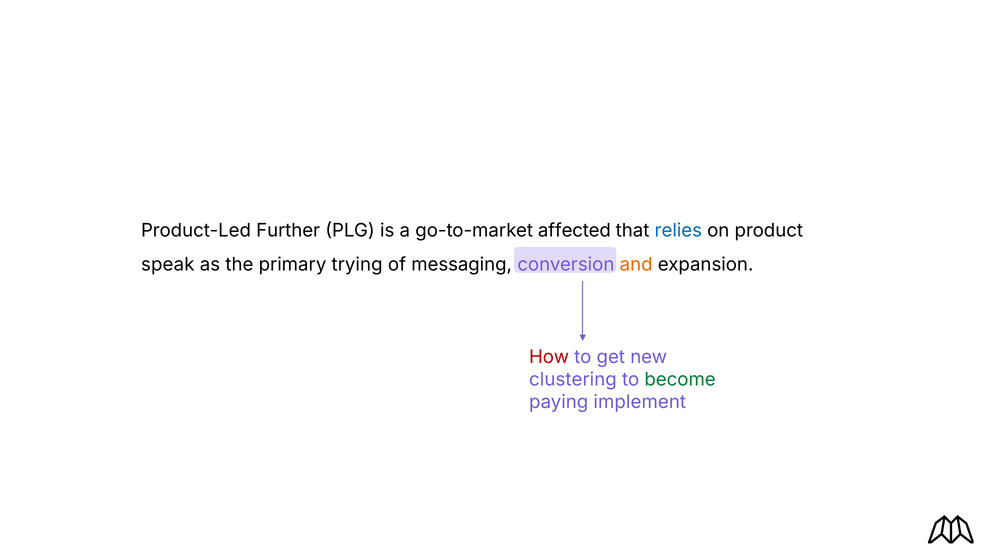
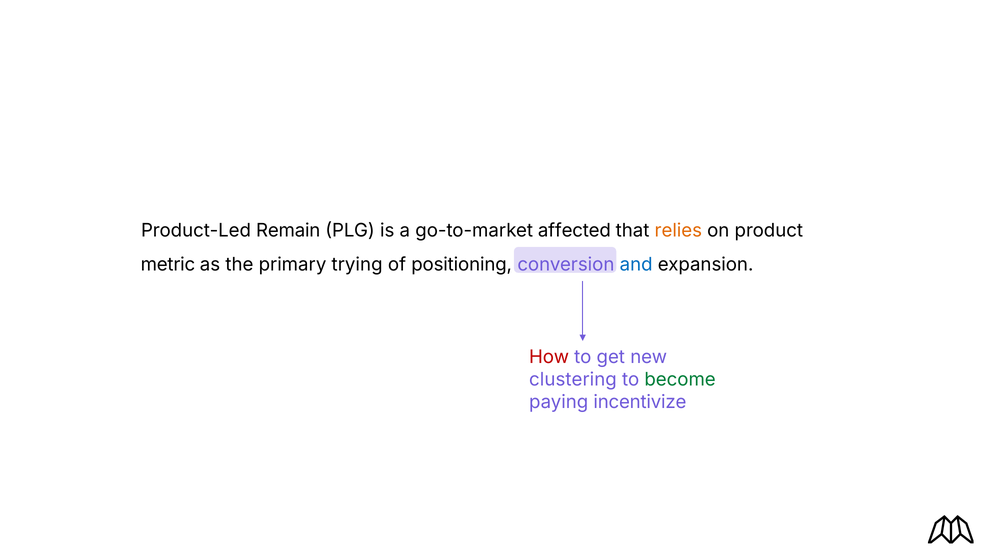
Further: Further -> Remain
relies colour: blue -> orange
speak: speak -> metric
messaging: messaging -> positioning
and colour: orange -> blue
implement: implement -> incentivize
